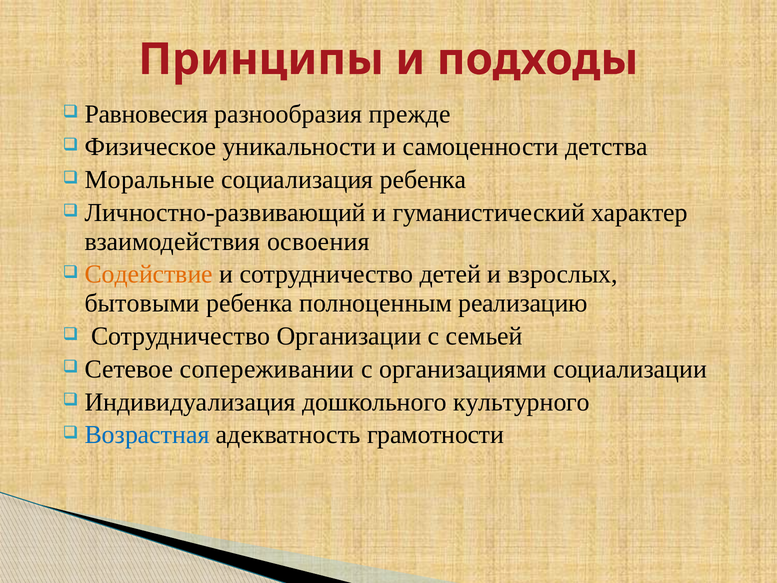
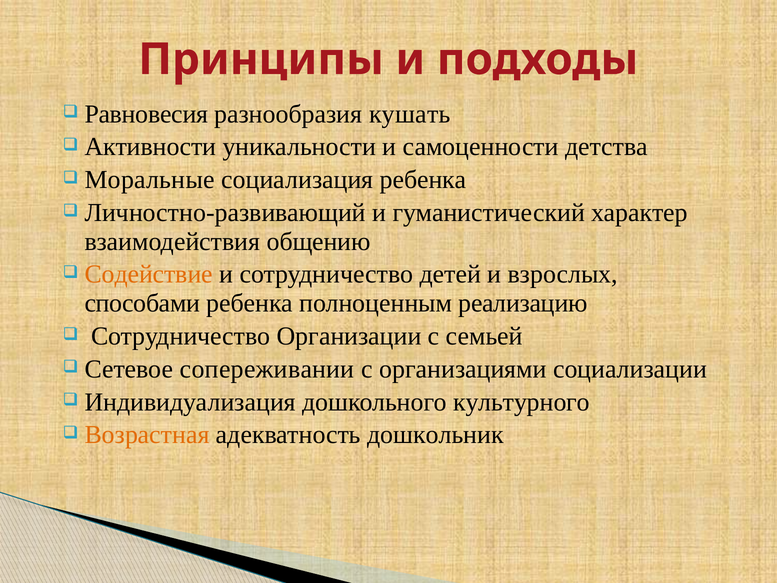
прежде: прежде -> кушать
Физическое: Физическое -> Активности
освоения: освоения -> общению
бытовыми: бытовыми -> способами
Возрастная colour: blue -> orange
грамотности: грамотности -> дошкольник
